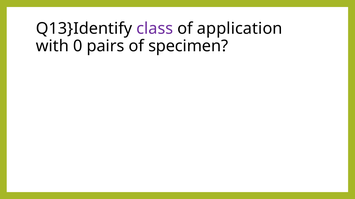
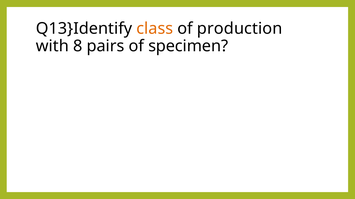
class colour: purple -> orange
application: application -> production
0: 0 -> 8
